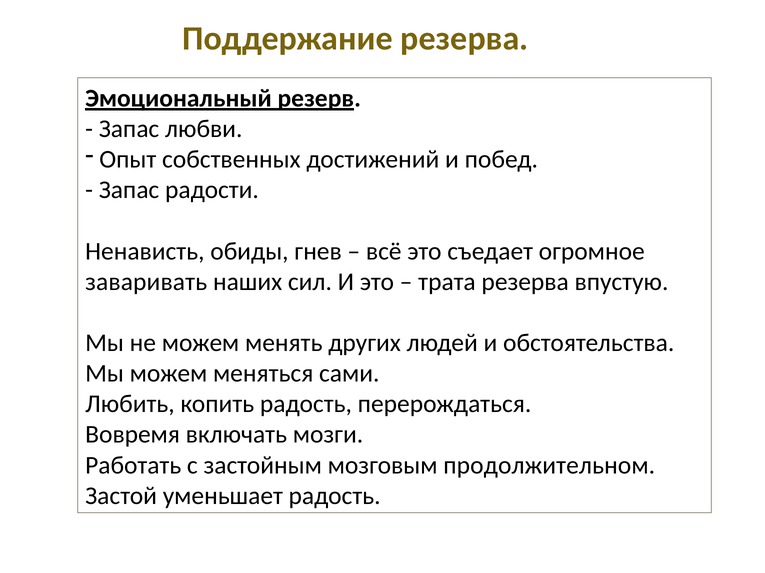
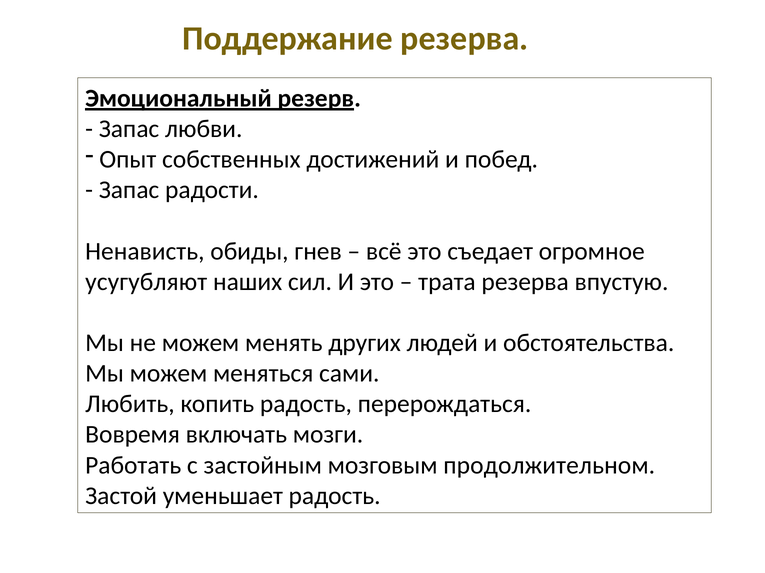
заваривать: заваривать -> усугубляют
